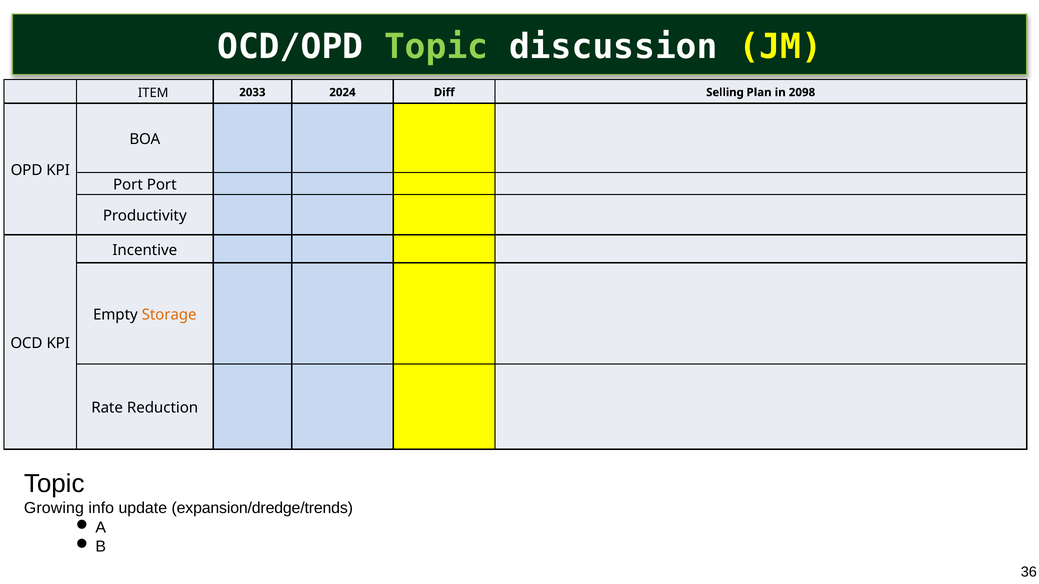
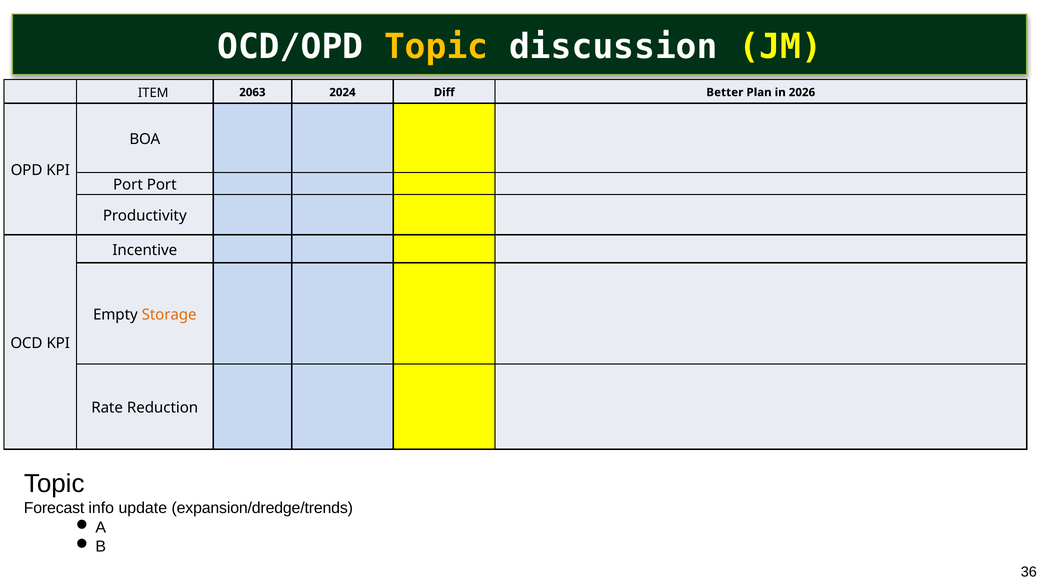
Topic at (436, 47) colour: light green -> yellow
2033: 2033 -> 2063
Selling: Selling -> Better
2098: 2098 -> 2026
Growing: Growing -> Forecast
